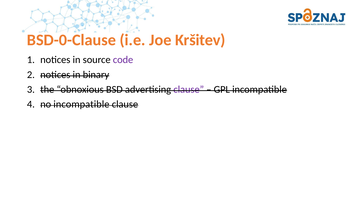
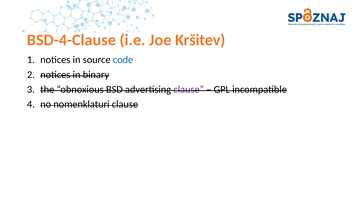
BSD-0-Clause: BSD-0-Clause -> BSD-4-Clause
code colour: purple -> blue
no incompatible: incompatible -> nomenklaturi
